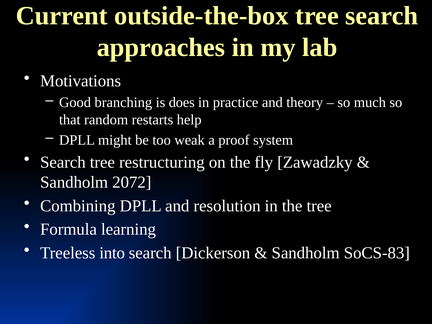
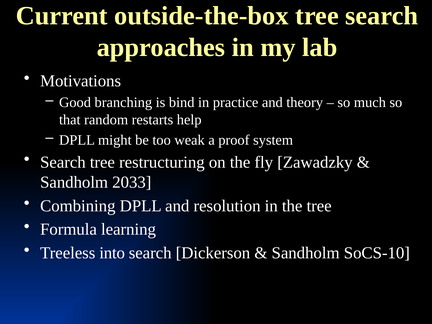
does: does -> bind
2072: 2072 -> 2033
SoCS-83: SoCS-83 -> SoCS-10
